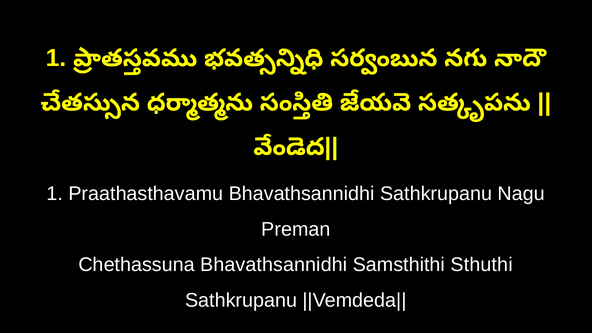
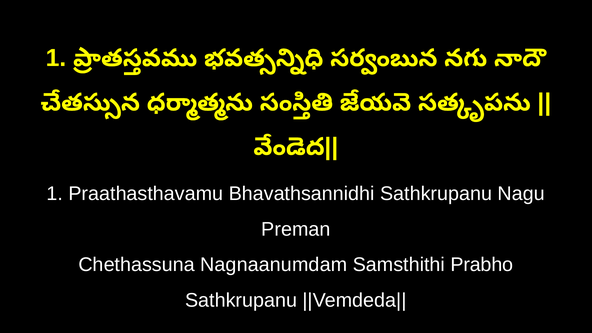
Chethassuna Bhavathsannidhi: Bhavathsannidhi -> Nagnaanumdam
Sthuthi: Sthuthi -> Prabho
